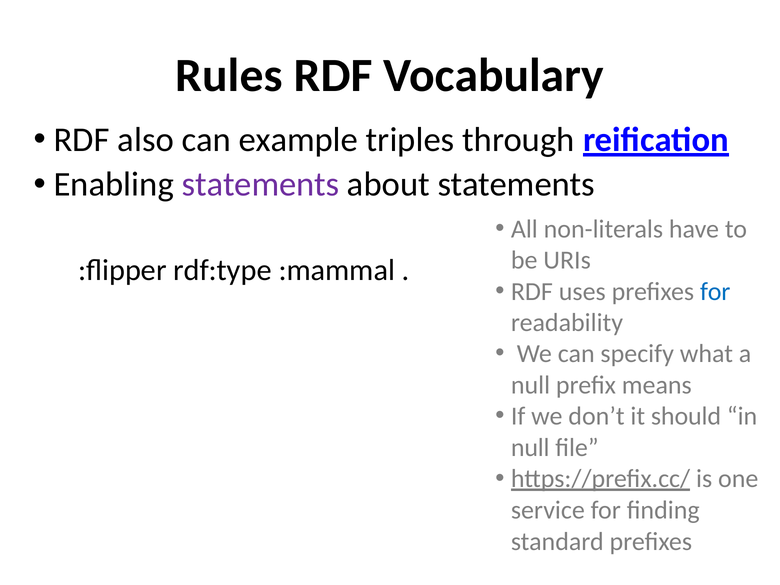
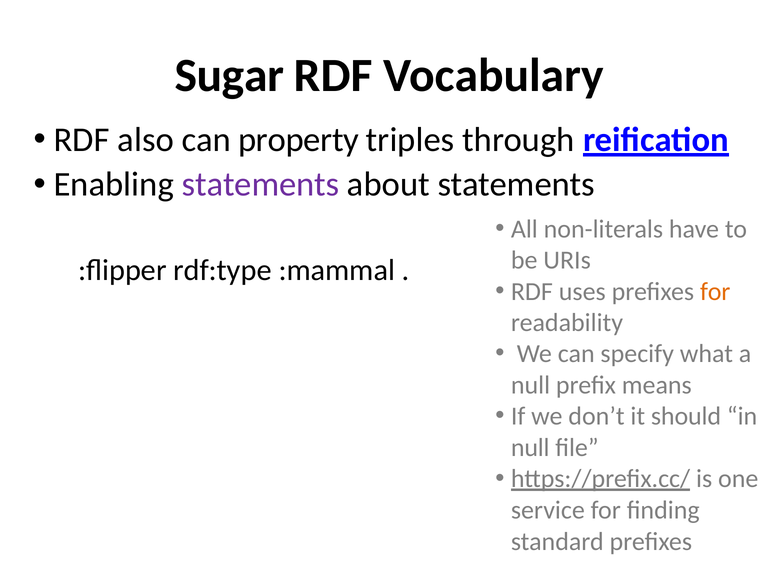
Rules: Rules -> Sugar
example: example -> property
for at (715, 291) colour: blue -> orange
